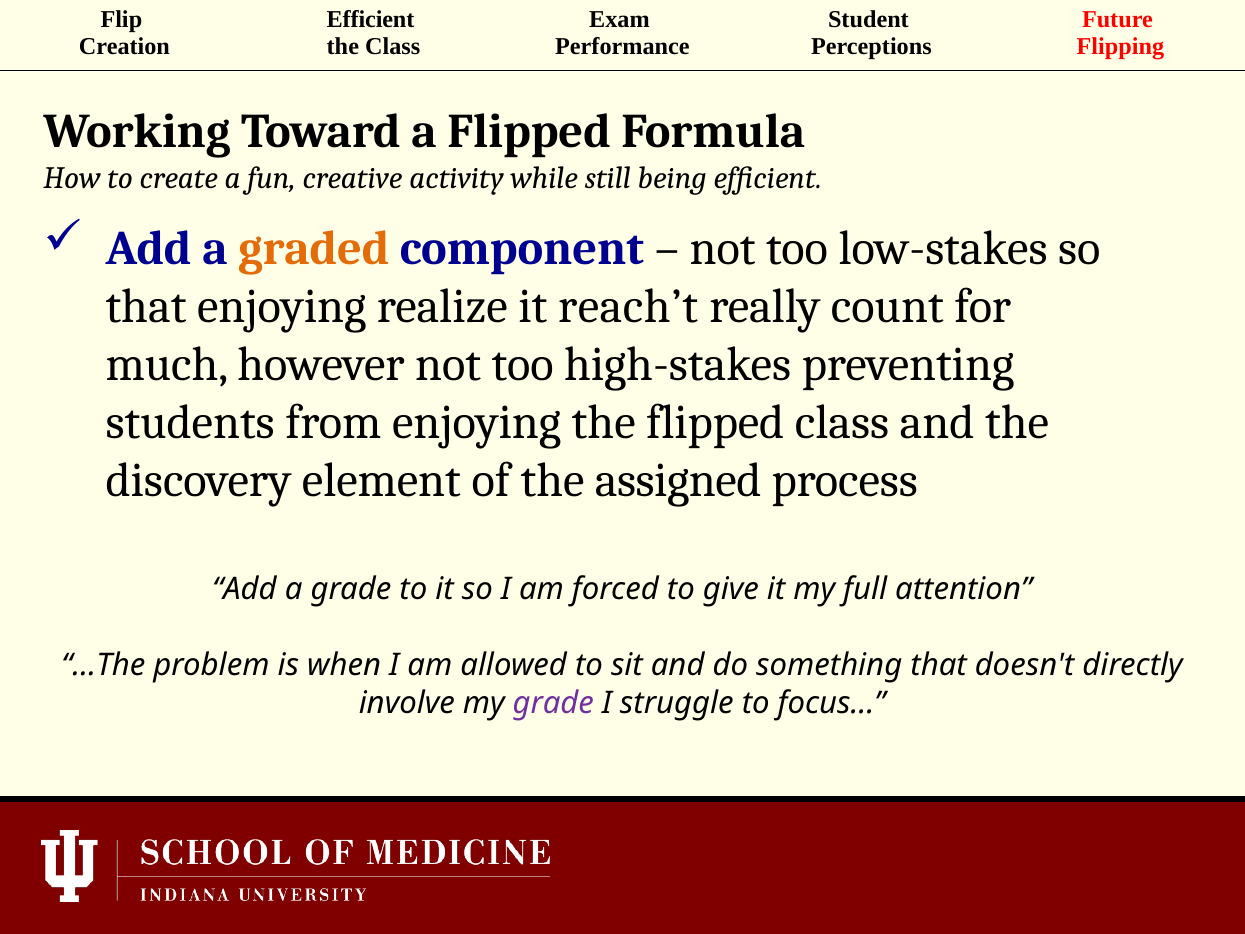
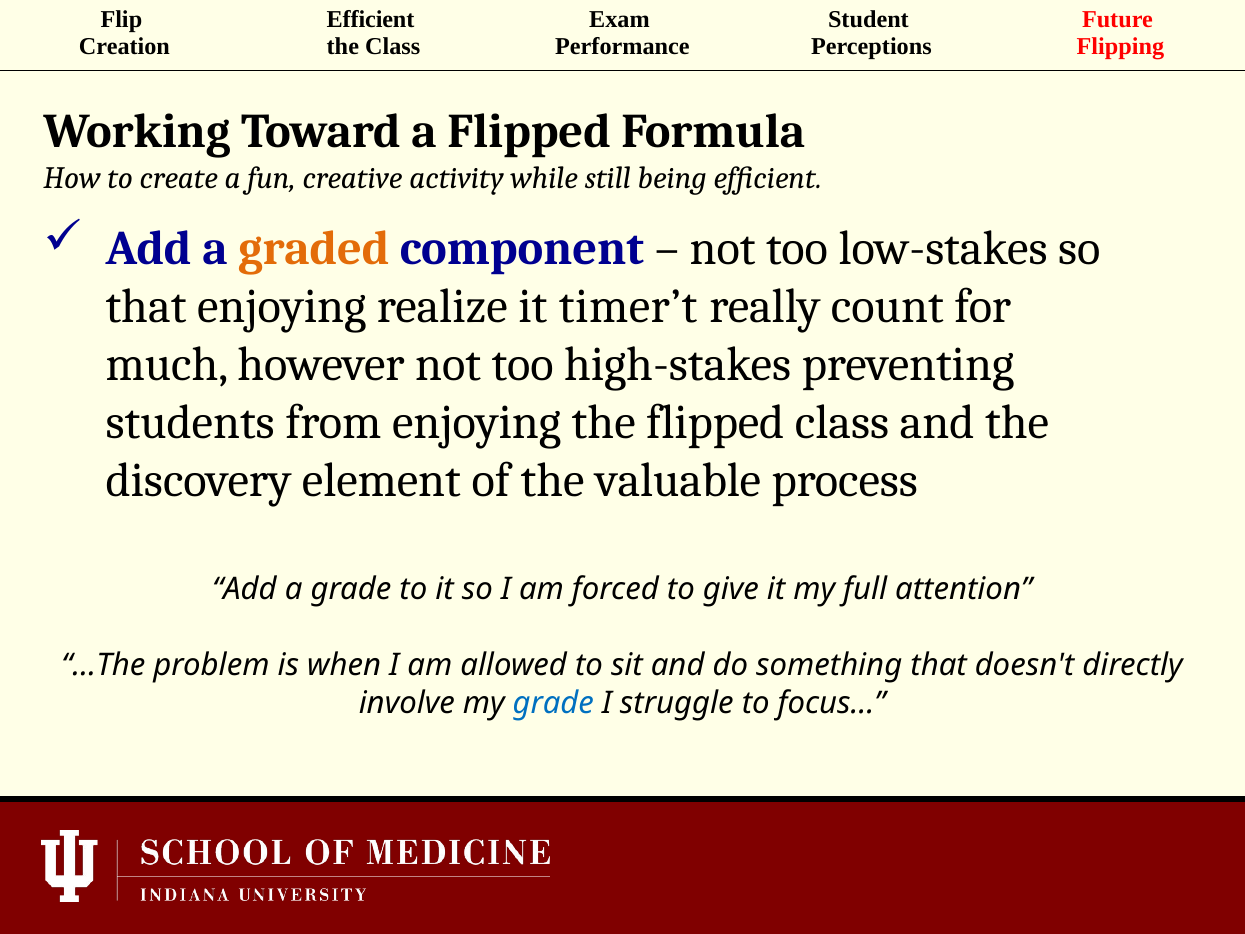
reach’t: reach’t -> timer’t
assigned: assigned -> valuable
grade at (553, 703) colour: purple -> blue
